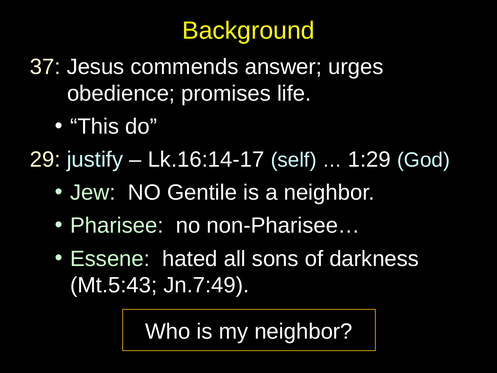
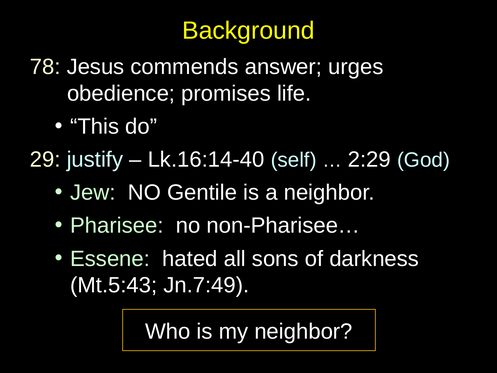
37: 37 -> 78
Lk.16:14-17: Lk.16:14-17 -> Lk.16:14-40
1:29: 1:29 -> 2:29
